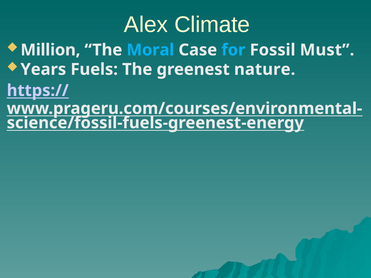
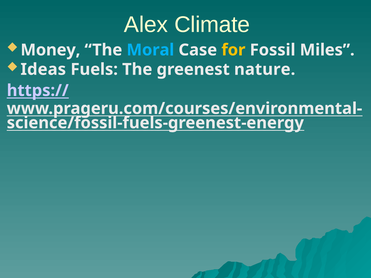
Million: Million -> Money
for colour: light blue -> yellow
Must: Must -> Miles
Years: Years -> Ideas
